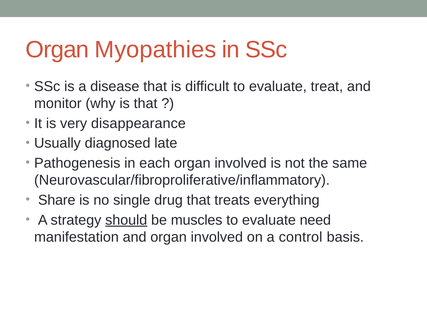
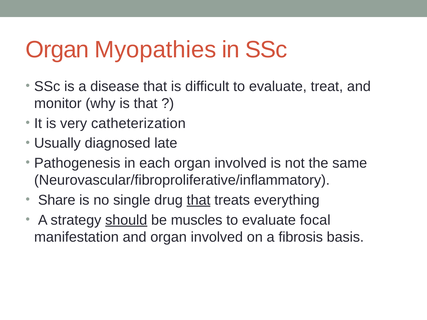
disappearance: disappearance -> catheterization
that at (199, 200) underline: none -> present
need: need -> focal
control: control -> fibrosis
